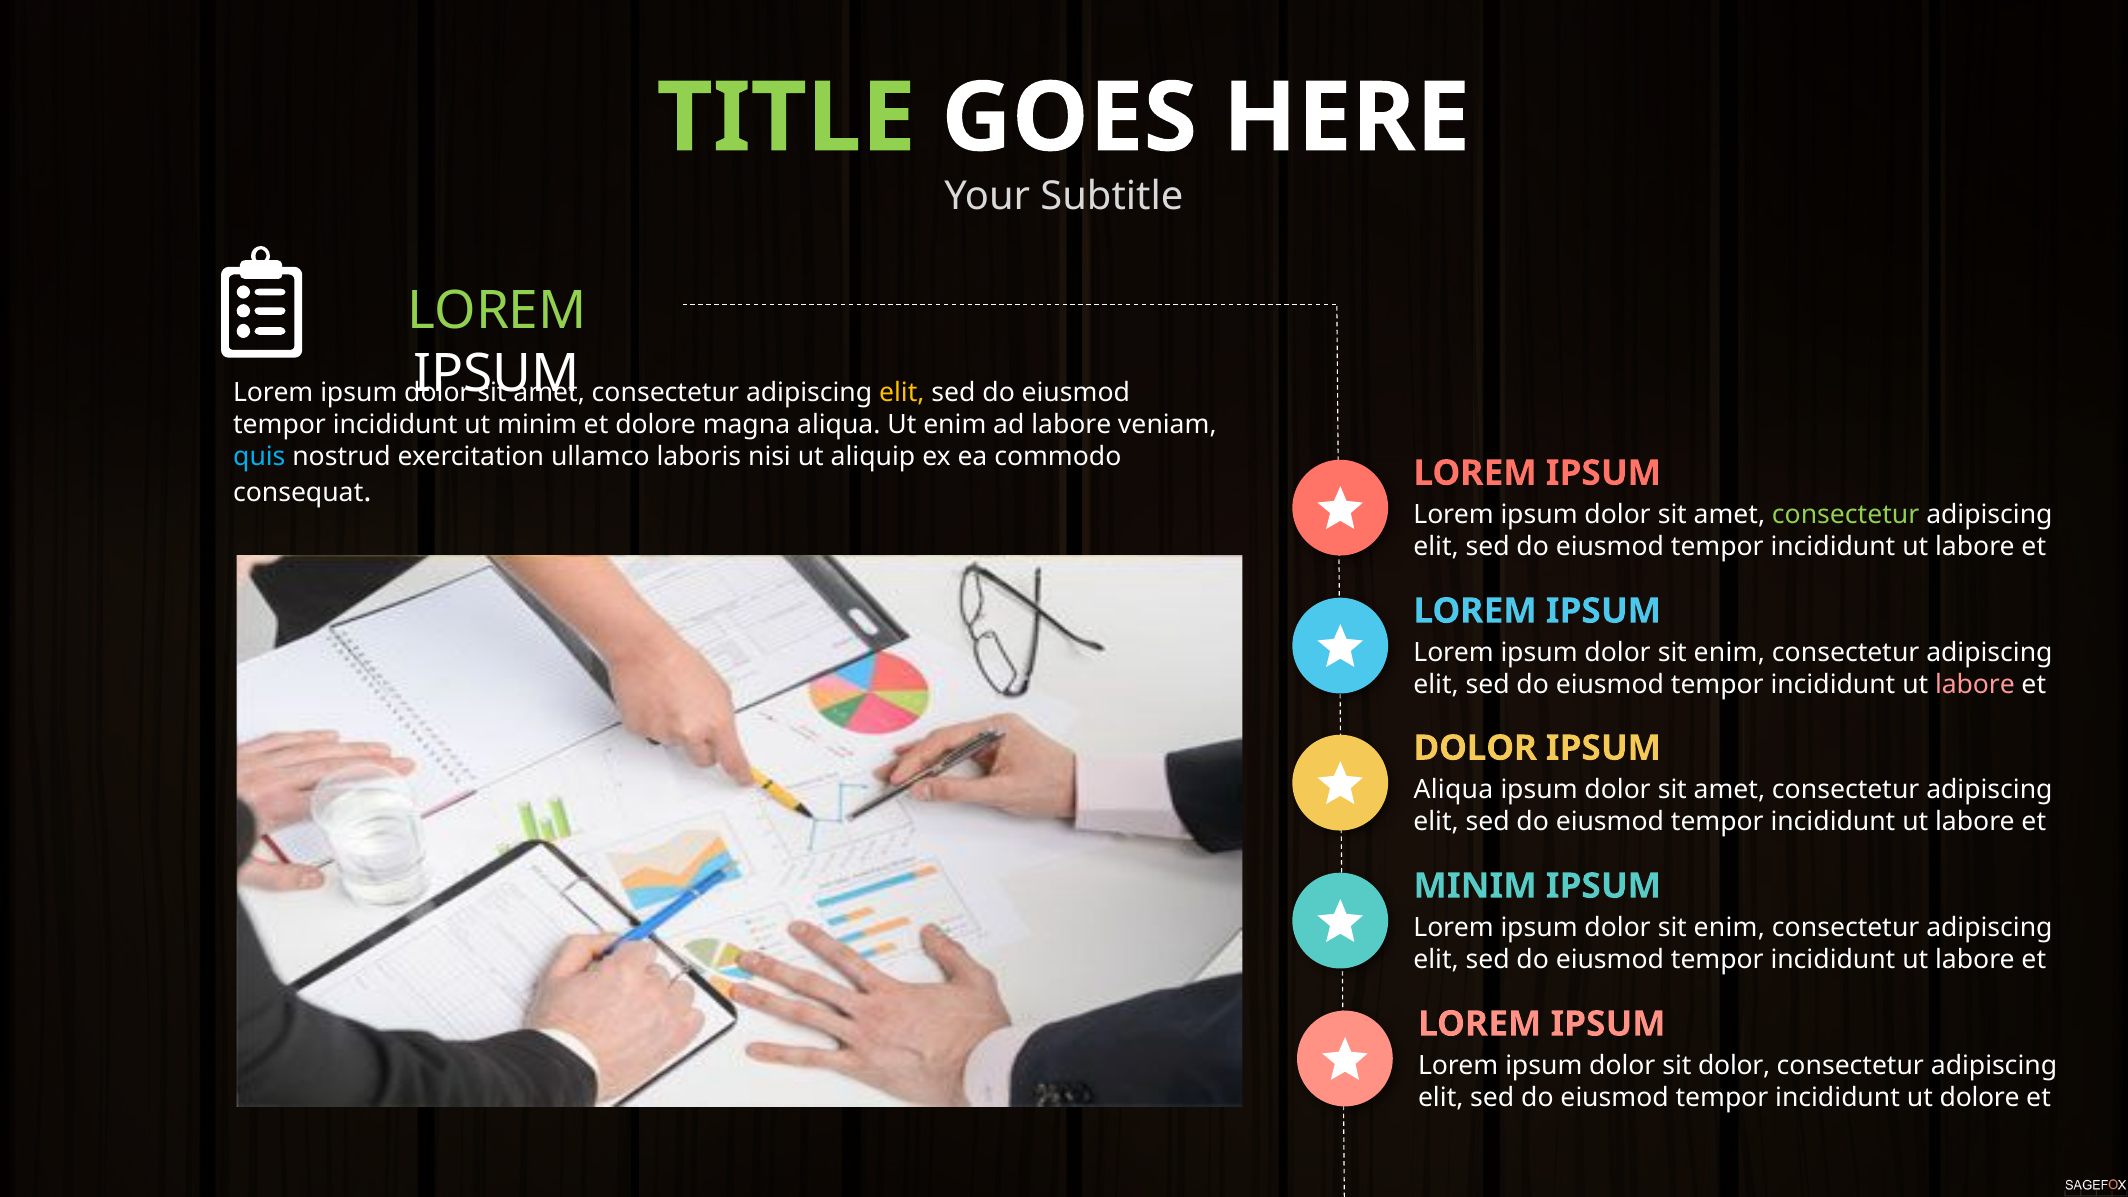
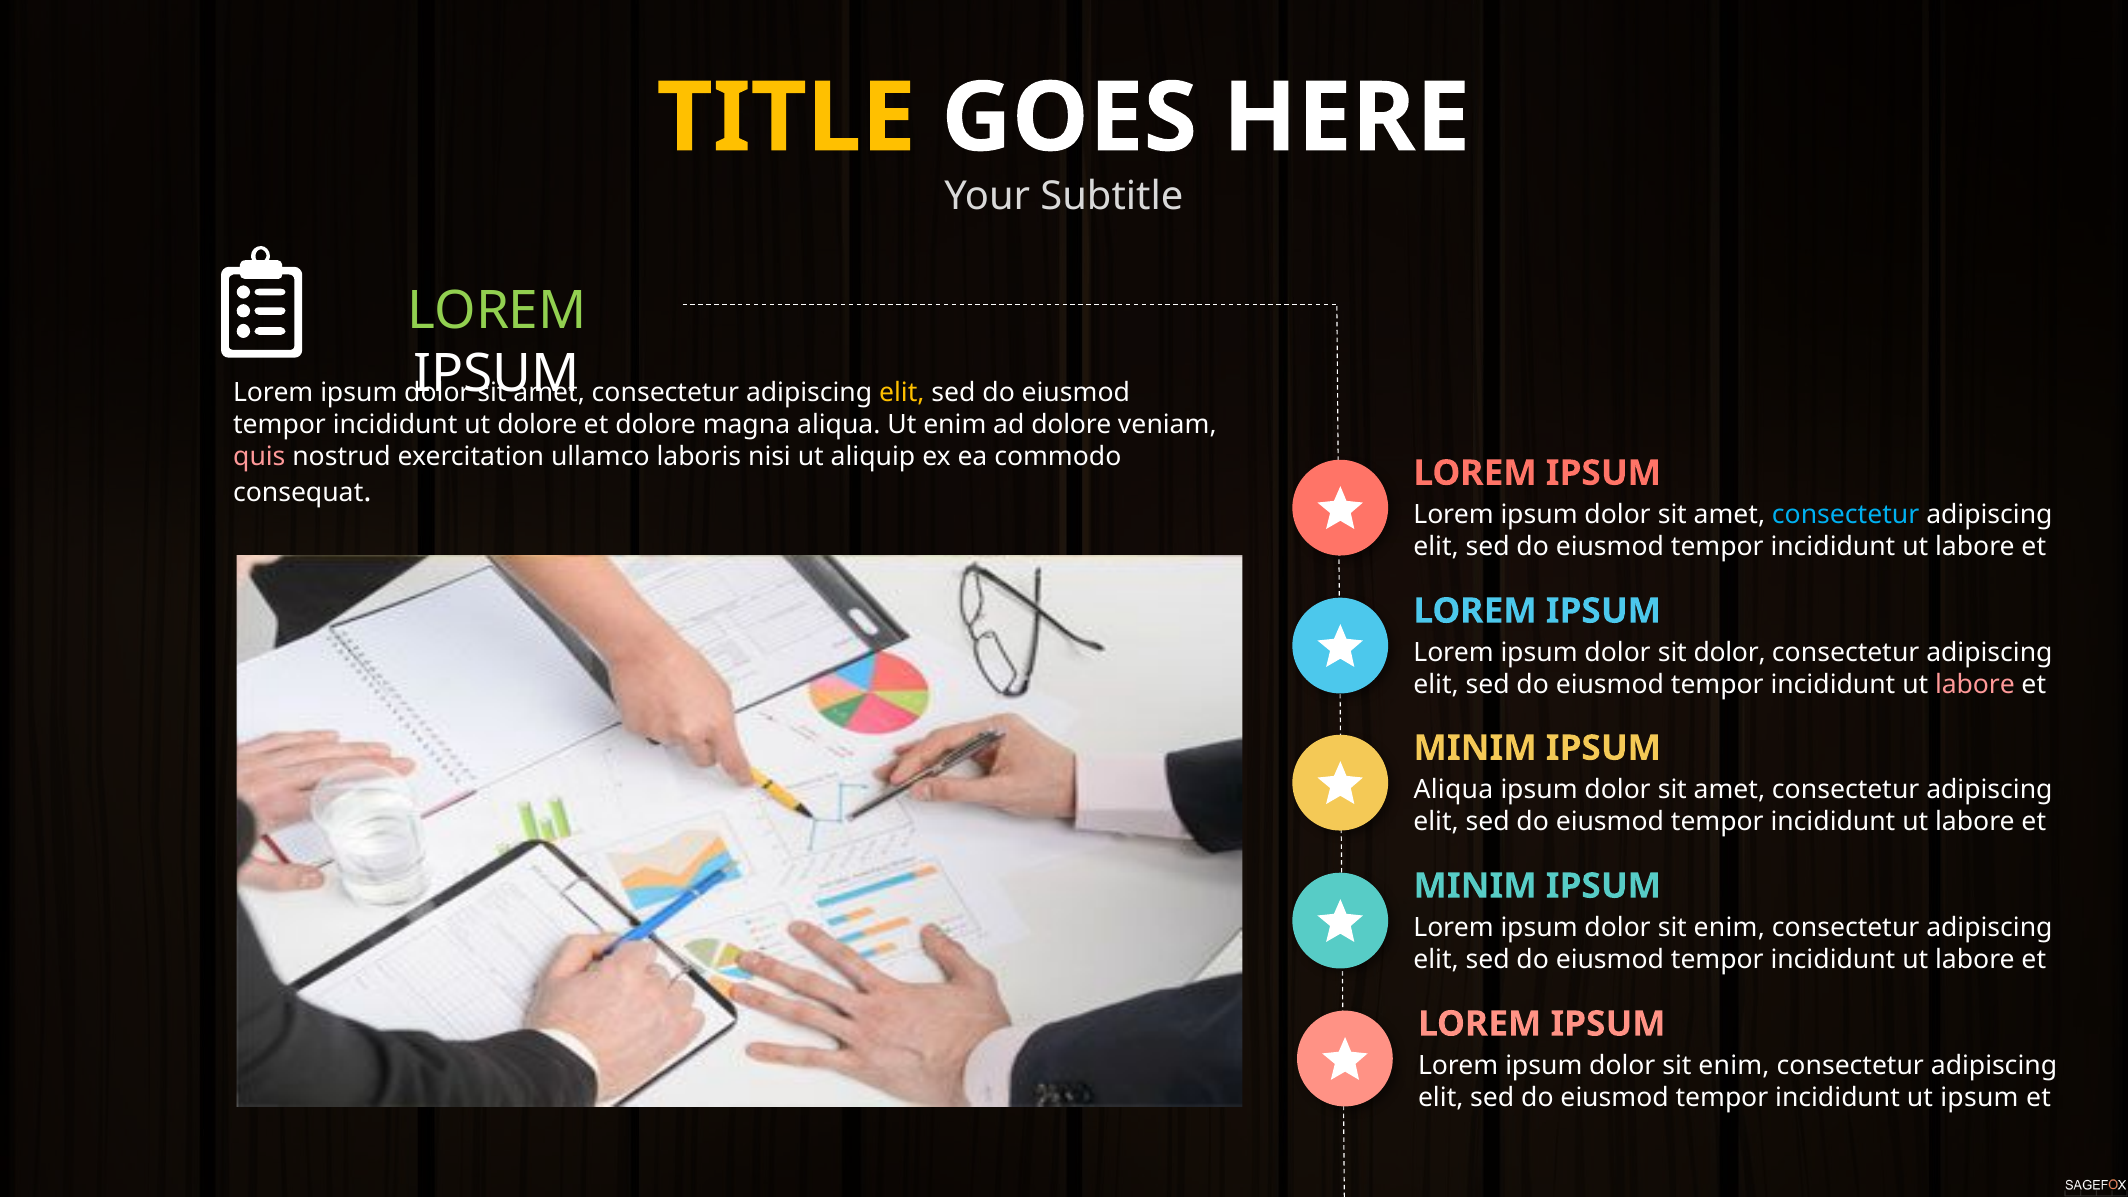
TITLE colour: light green -> yellow
ut minim: minim -> dolore
ad labore: labore -> dolore
quis colour: light blue -> pink
consectetur at (1846, 515) colour: light green -> light blue
enim at (1729, 653): enim -> dolor
DOLOR at (1475, 748): DOLOR -> MINIM
dolor at (1734, 1066): dolor -> enim
ut dolore: dolore -> ipsum
